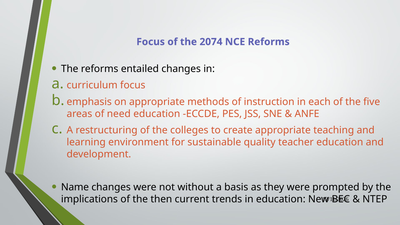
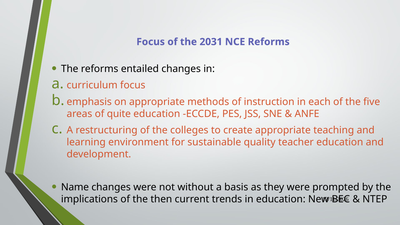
2074: 2074 -> 2031
need: need -> quite
